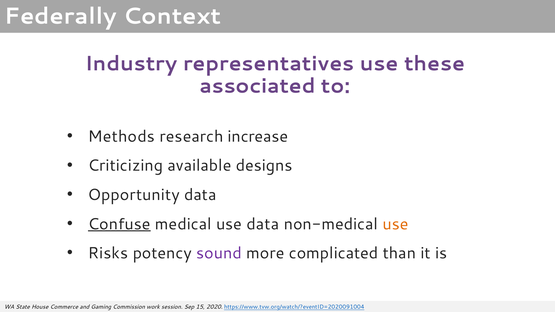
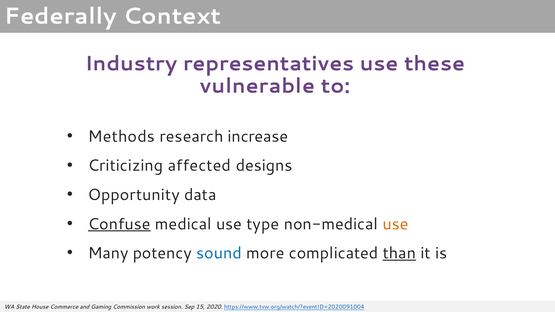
associated: associated -> vulnerable
available: available -> affected
use data: data -> type
Risks: Risks -> Many
sound colour: purple -> blue
than underline: none -> present
